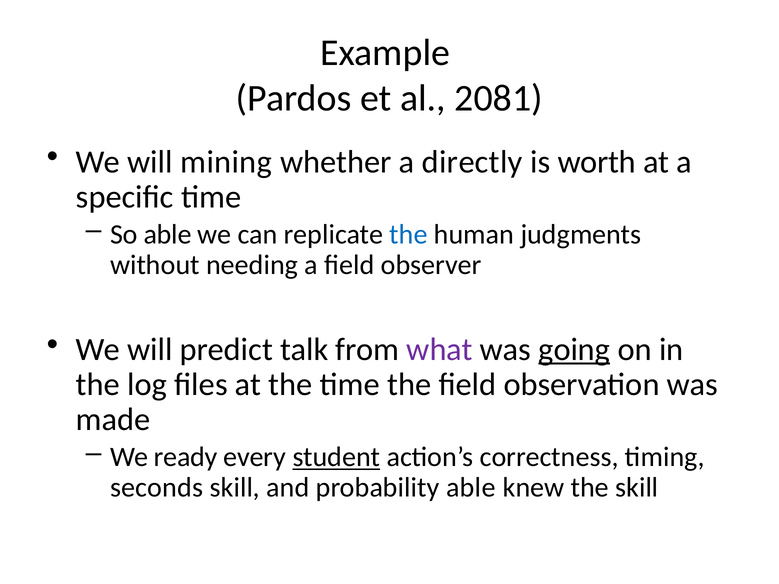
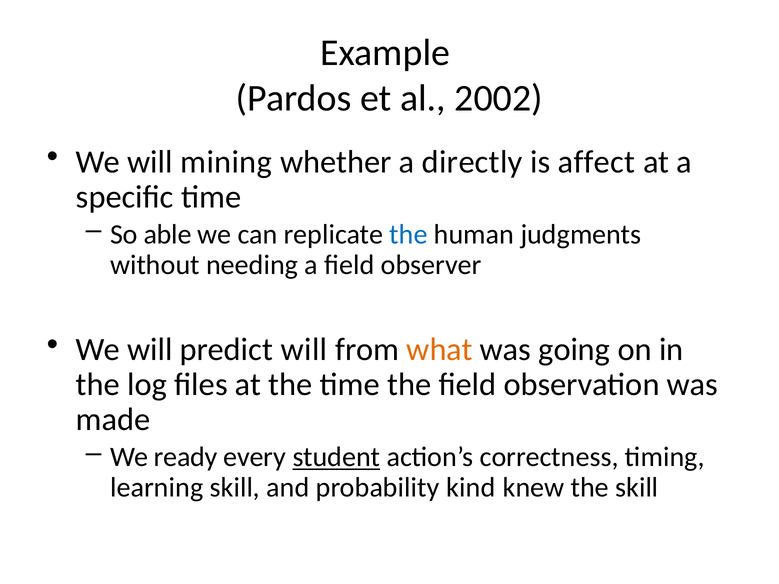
2081: 2081 -> 2002
worth: worth -> affect
predict talk: talk -> will
what colour: purple -> orange
going underline: present -> none
seconds: seconds -> learning
probability able: able -> kind
